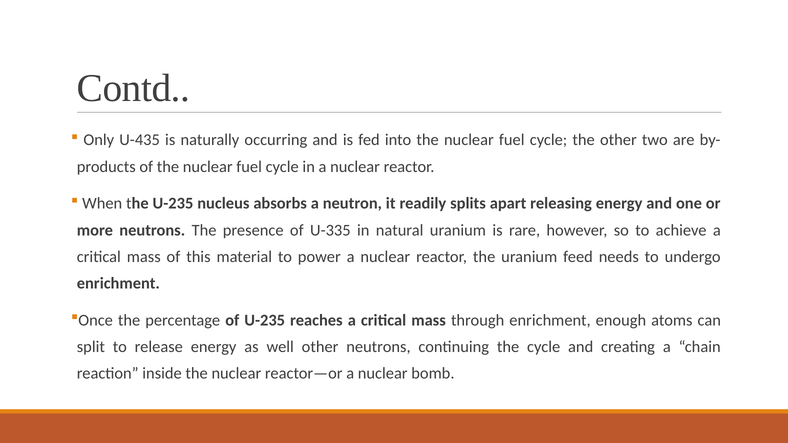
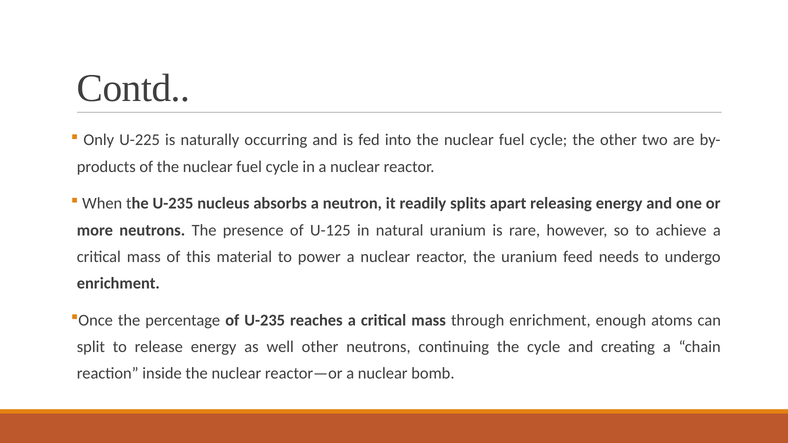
U-435: U-435 -> U-225
U-335: U-335 -> U-125
